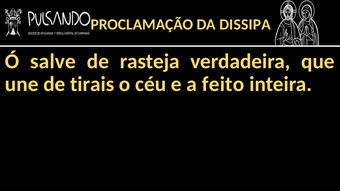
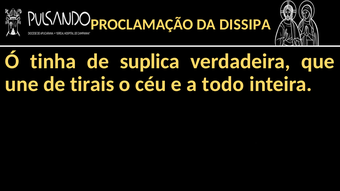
salve: salve -> tinha
rasteja: rasteja -> suplica
feito: feito -> todo
